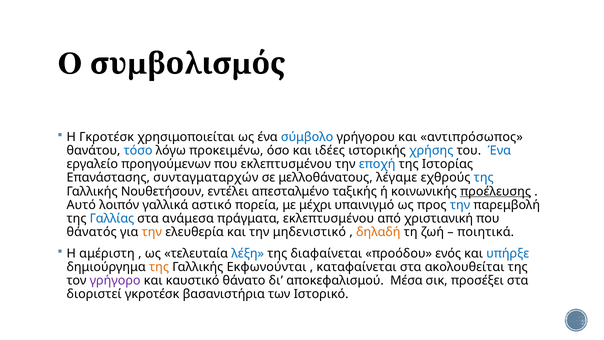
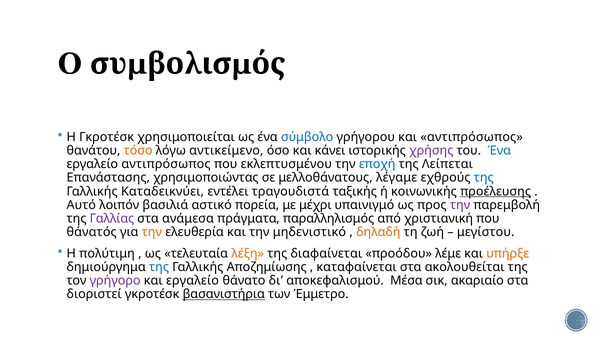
τόσο colour: blue -> orange
προκειμένω: προκειμένω -> αντικείμενο
ιδέες: ιδέες -> κάνει
χρήσης colour: blue -> purple
εργαλείο προηγούμενων: προηγούμενων -> αντιπρόσωπος
Ιστορίας: Ιστορίας -> Λείπεται
συνταγματαρχών: συνταγματαρχών -> χρησιμοποιώντας
Νουθετήσουν: Νουθετήσουν -> Καταδεικνύει
απεσταλμένο: απεσταλμένο -> τραγουδιστά
γαλλικά: γαλλικά -> βασιλιά
την at (460, 205) colour: blue -> purple
Γαλλίας colour: blue -> purple
πράγματα εκλεπτυσμένου: εκλεπτυσμένου -> παραλληλισμός
ποιητικά: ποιητικά -> μεγίστου
αμέριστη: αμέριστη -> πολύτιμη
λέξη colour: blue -> orange
ενός: ενός -> λέμε
υπήρξε colour: blue -> orange
της at (159, 267) colour: orange -> blue
Εκφωνούνται: Εκφωνούνται -> Αποζημίωσης
και καυστικό: καυστικό -> εργαλείο
προσέξει: προσέξει -> ακαριαίο
βασανιστήρια underline: none -> present
Ιστορικό: Ιστορικό -> Έμμετρο
